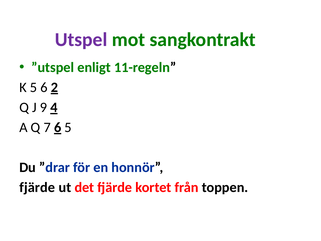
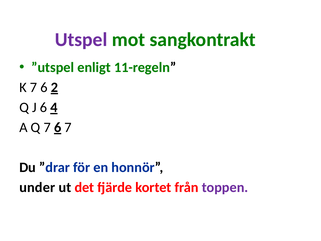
K 5: 5 -> 7
J 9: 9 -> 6
5 at (68, 127): 5 -> 7
fjärde at (37, 187): fjärde -> under
toppen colour: black -> purple
